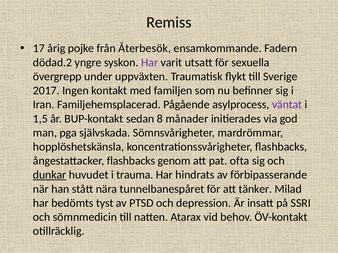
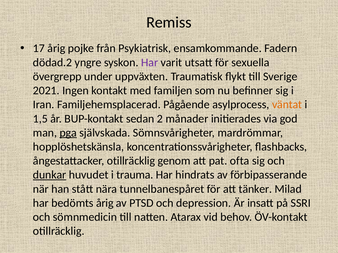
Återbesök: Återbesök -> Psykiatrisk
2017: 2017 -> 2021
väntat colour: purple -> orange
8: 8 -> 2
pga underline: none -> present
ångestattacker flashbacks: flashbacks -> otillräcklig
bedömts tyst: tyst -> årig
